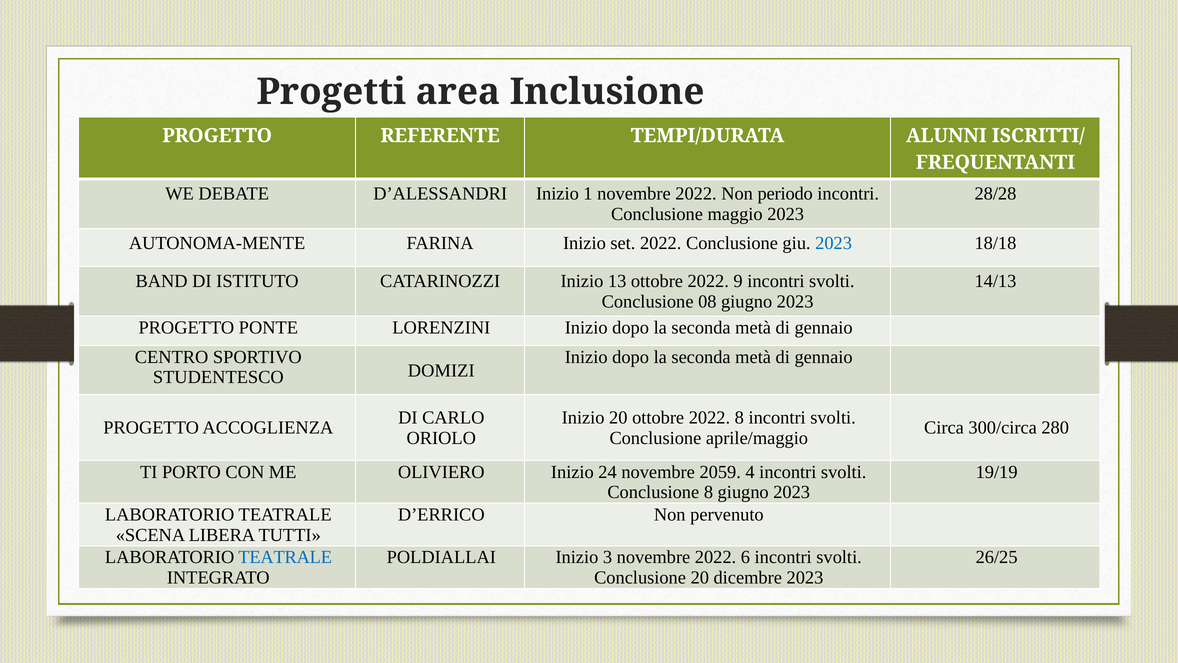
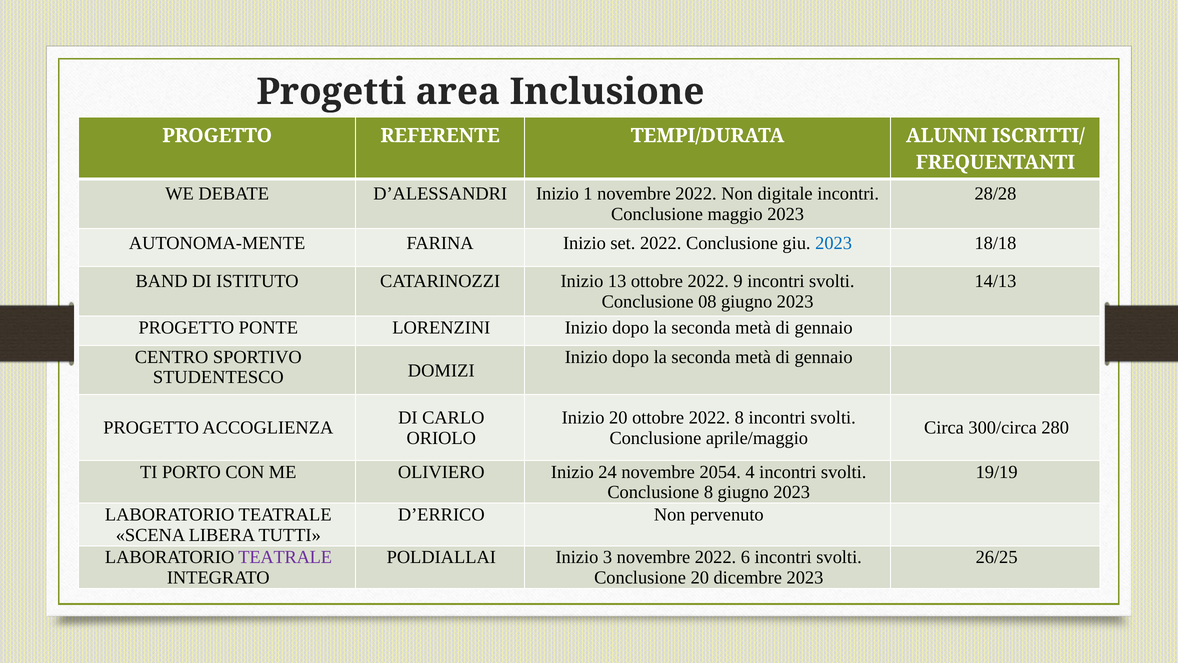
periodo: periodo -> digitale
2059: 2059 -> 2054
TEATRALE at (285, 557) colour: blue -> purple
